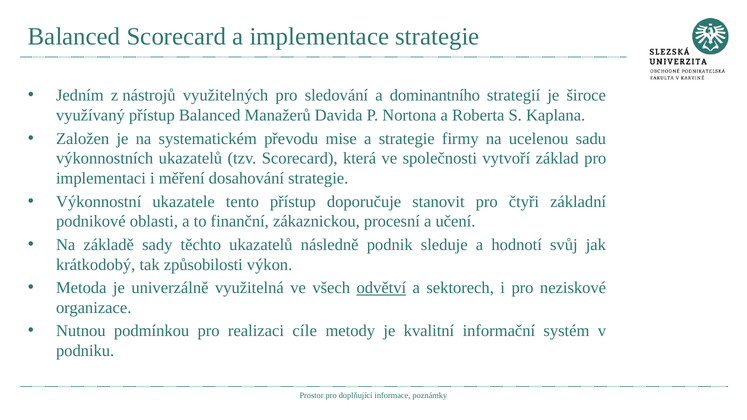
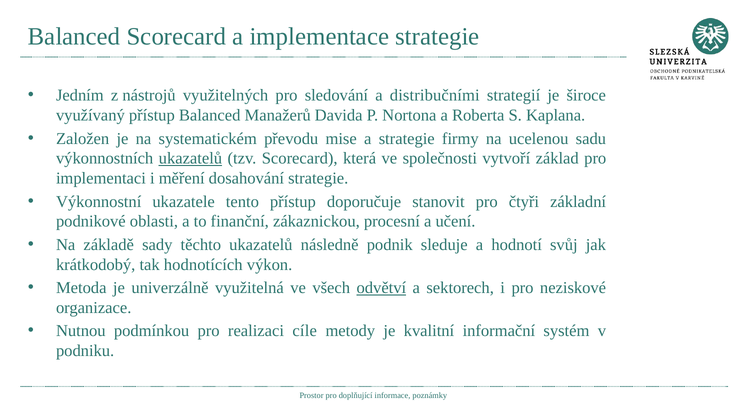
dominantního: dominantního -> distribučními
ukazatelů at (190, 159) underline: none -> present
způsobilosti: způsobilosti -> hodnotících
